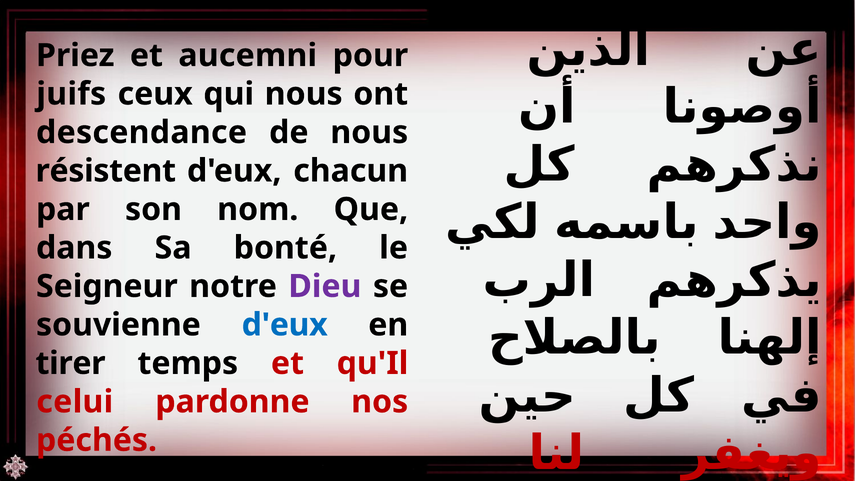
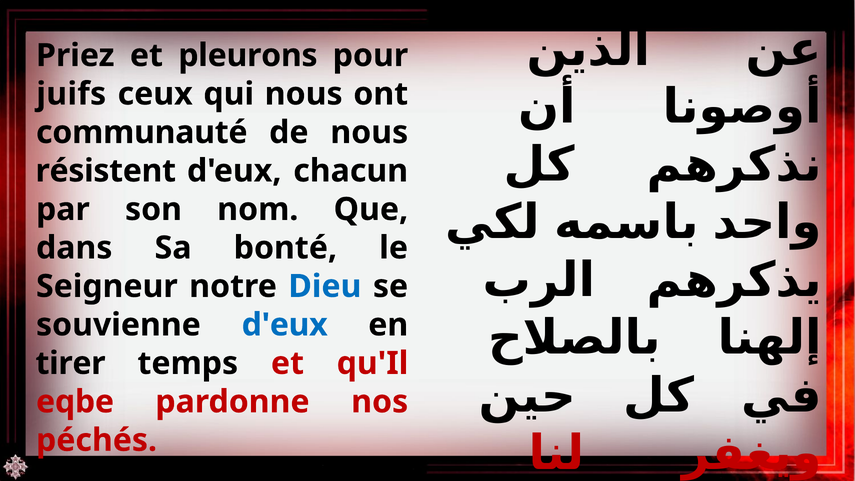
aucemni: aucemni -> pleurons
descendance: descendance -> communauté
Dieu colour: purple -> blue
celui: celui -> eqbe
